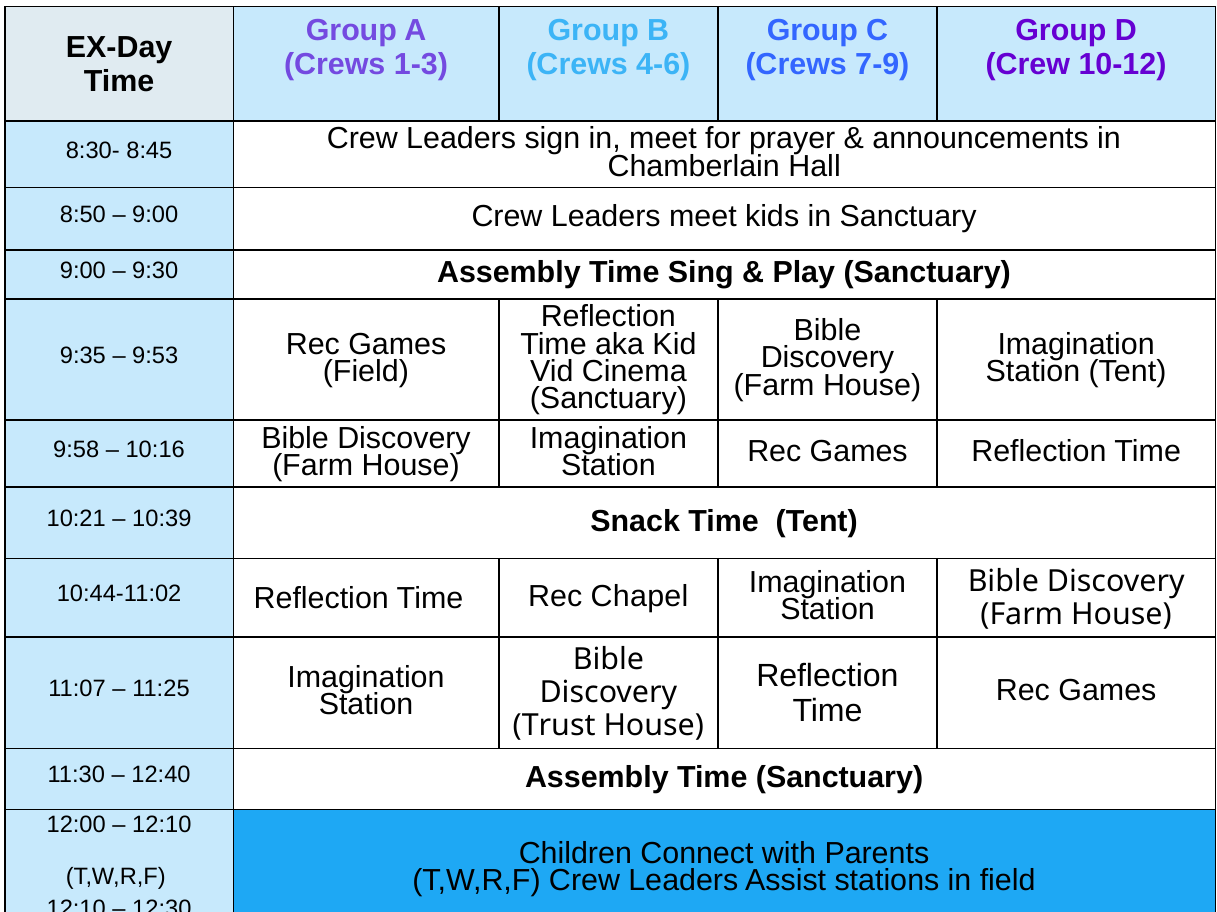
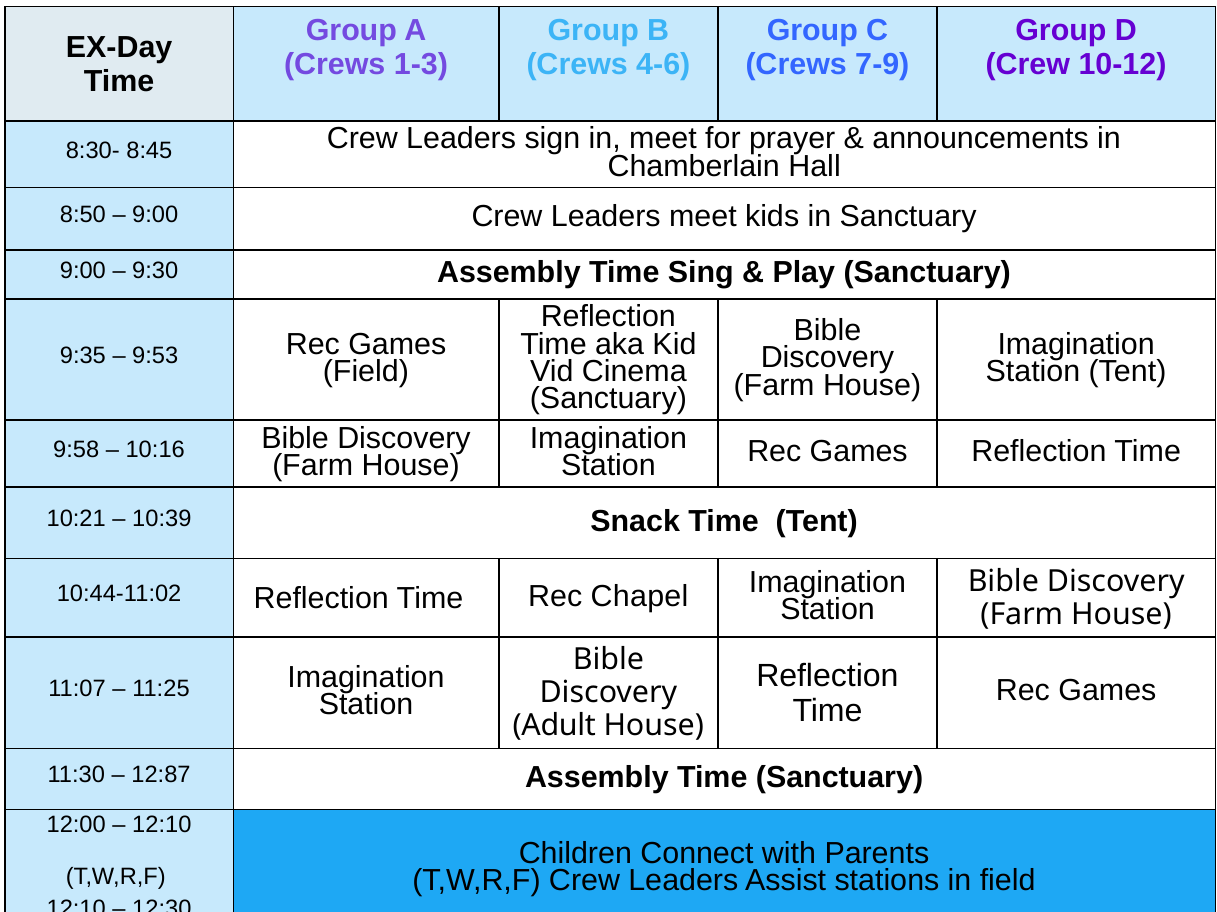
Trust: Trust -> Adult
12:40: 12:40 -> 12:87
